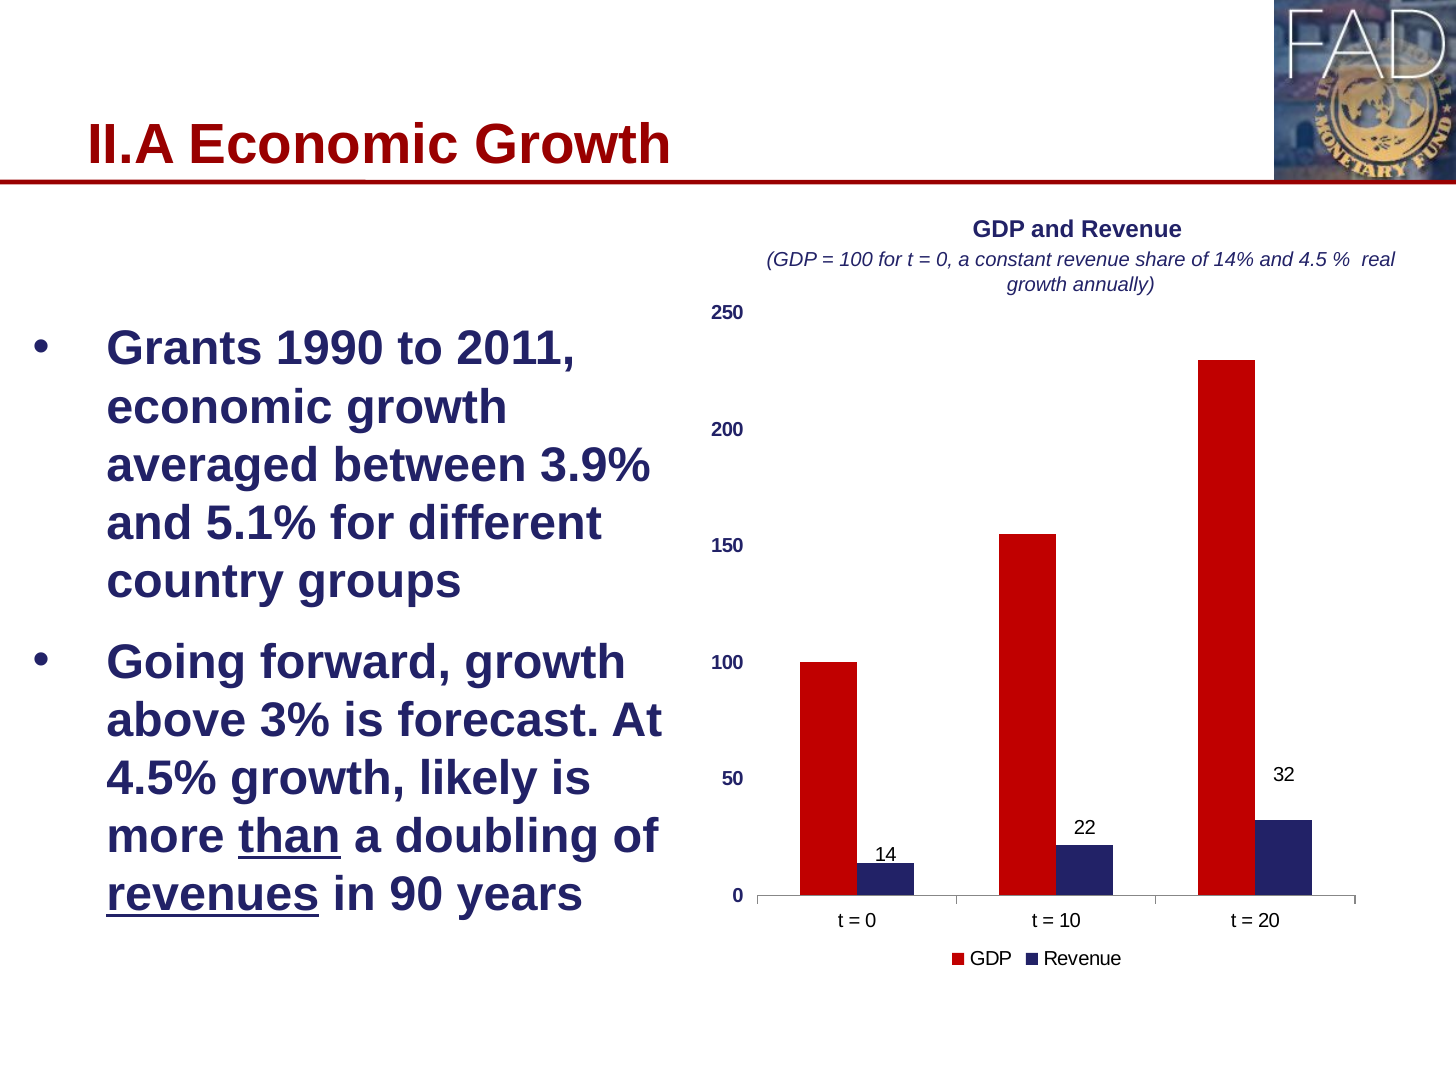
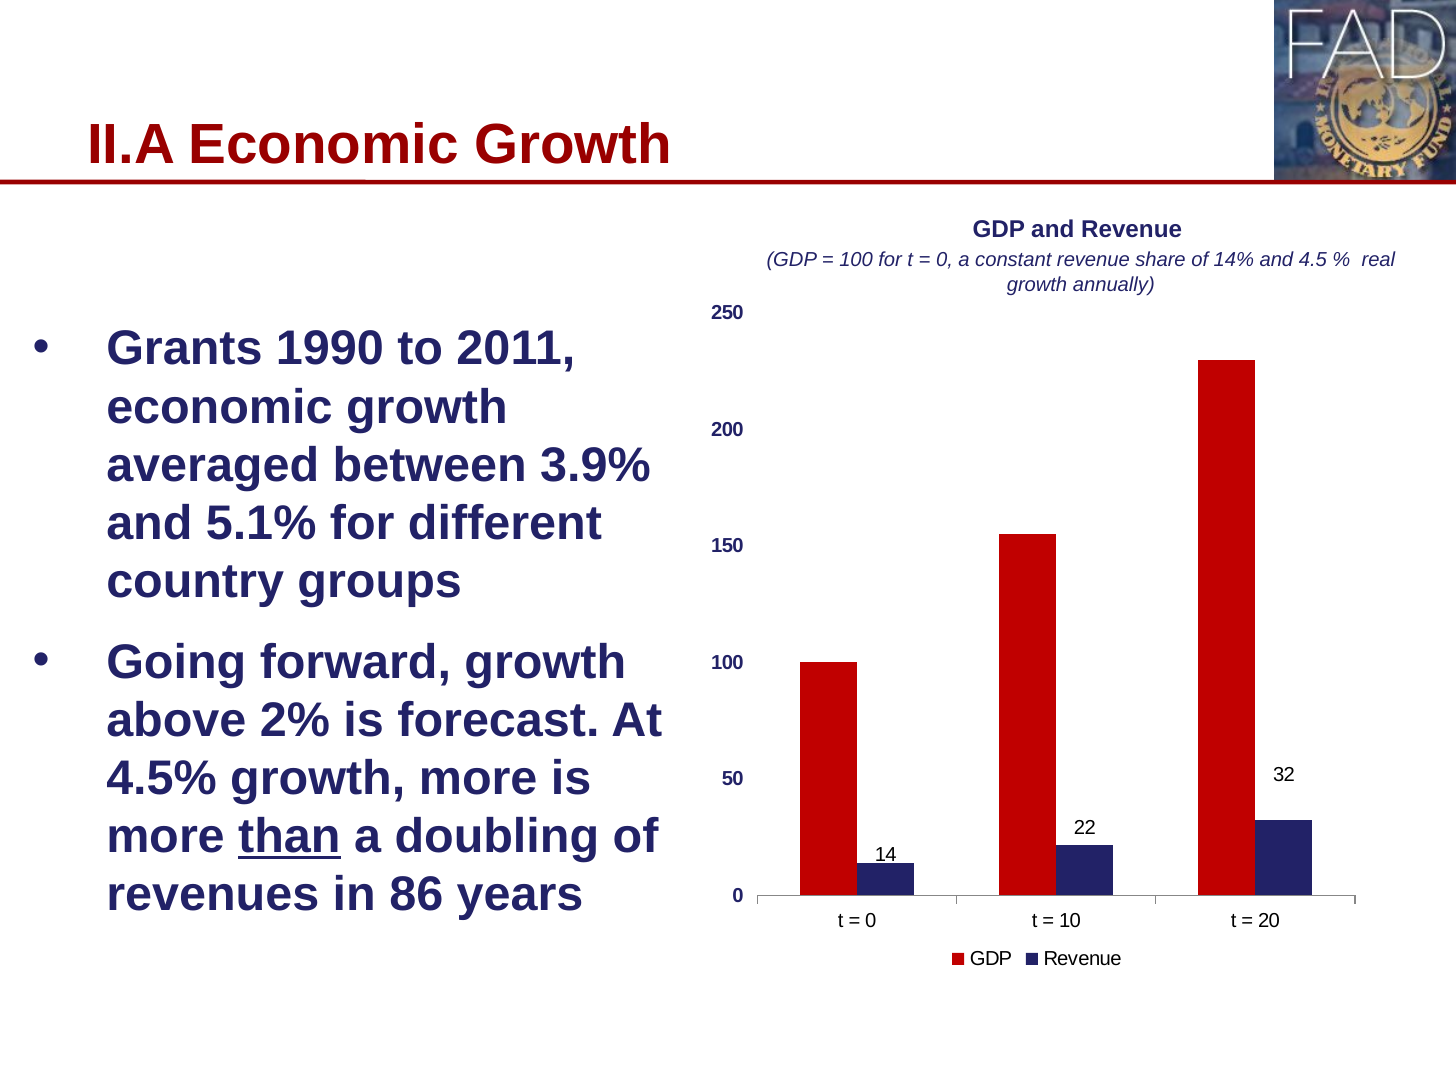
3%: 3% -> 2%
growth likely: likely -> more
revenues underline: present -> none
90: 90 -> 86
